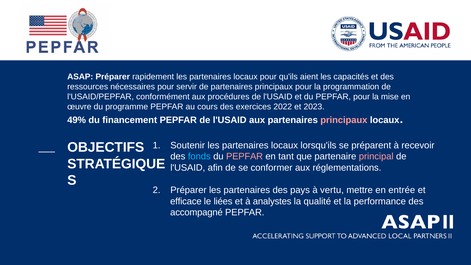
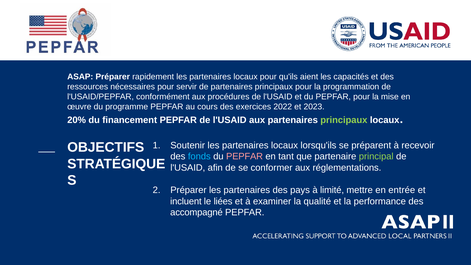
49%: 49% -> 20%
principaux at (344, 120) colour: pink -> light green
principal colour: pink -> light green
vertu: vertu -> limité
efficace: efficace -> incluent
analystes: analystes -> examiner
